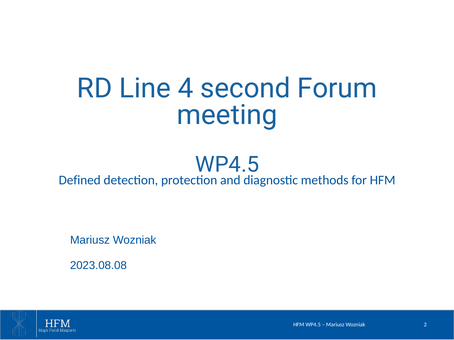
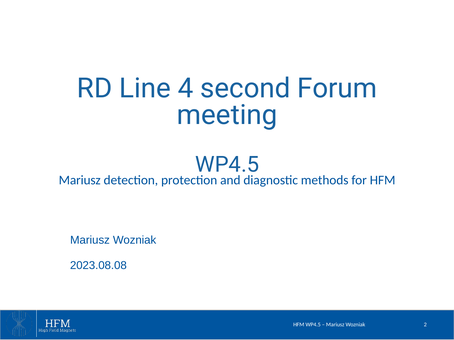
Defined at (80, 181): Defined -> Mariusz
